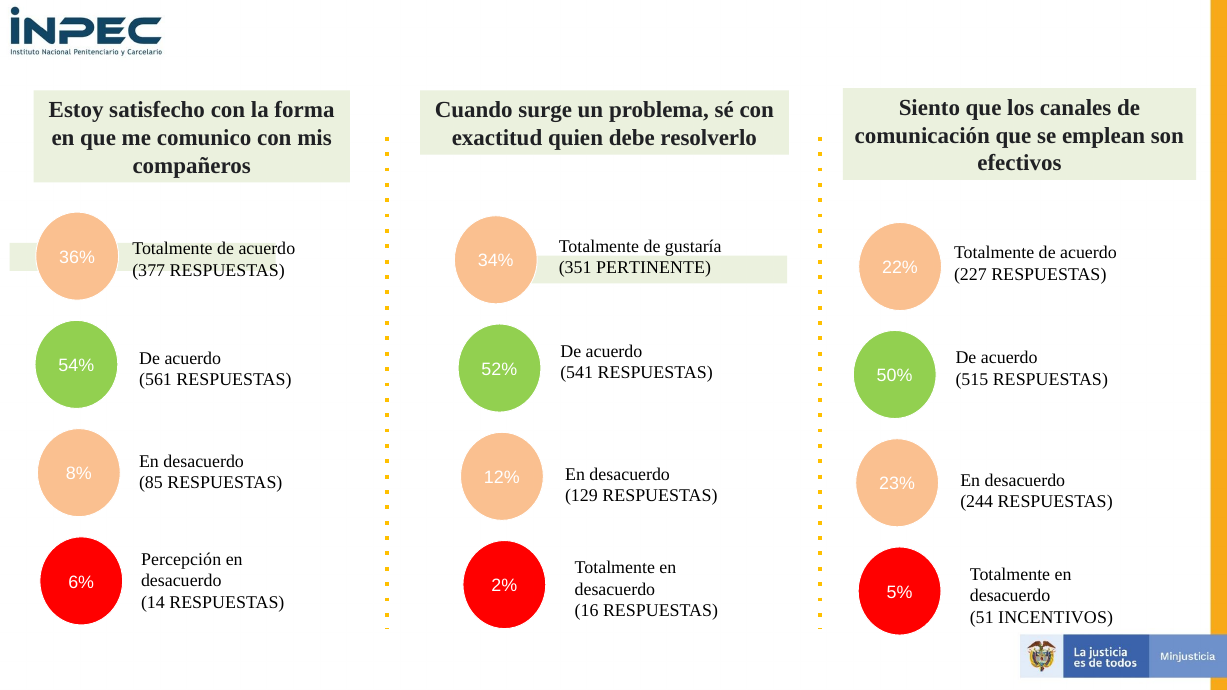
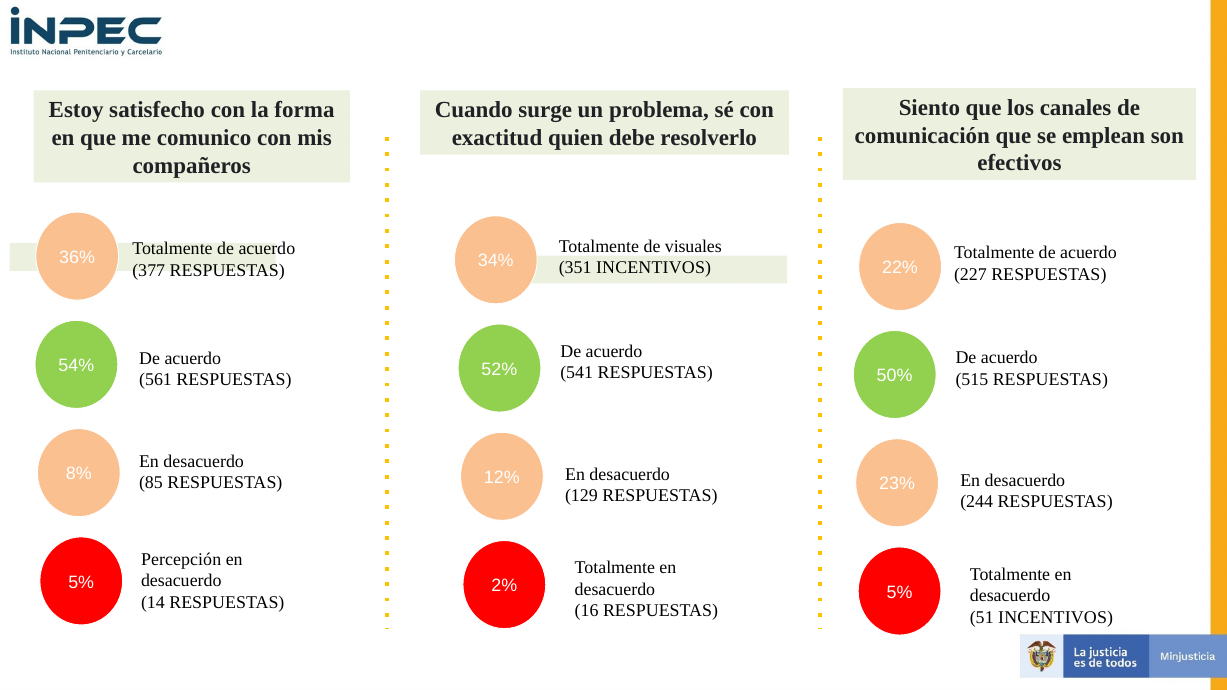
gustaría: gustaría -> visuales
351 PERTINENTE: PERTINENTE -> INCENTIVOS
6% at (81, 582): 6% -> 5%
